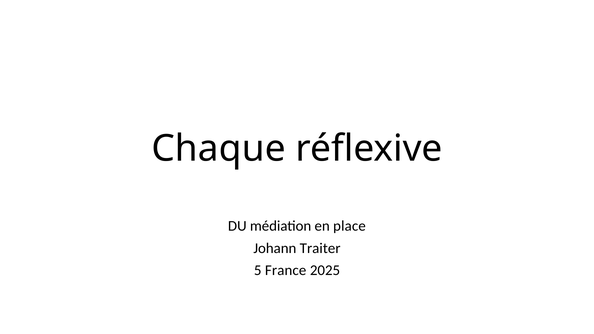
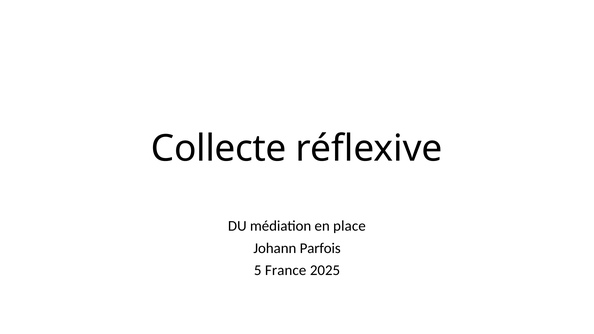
Chaque: Chaque -> Collecte
Traiter: Traiter -> Parfois
